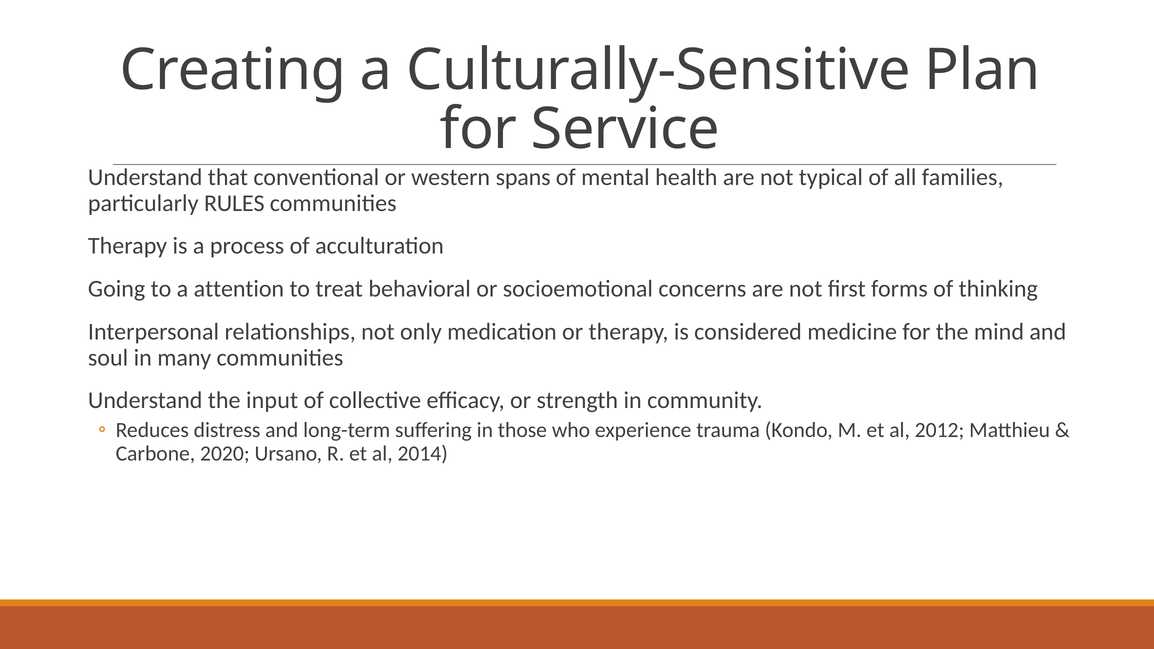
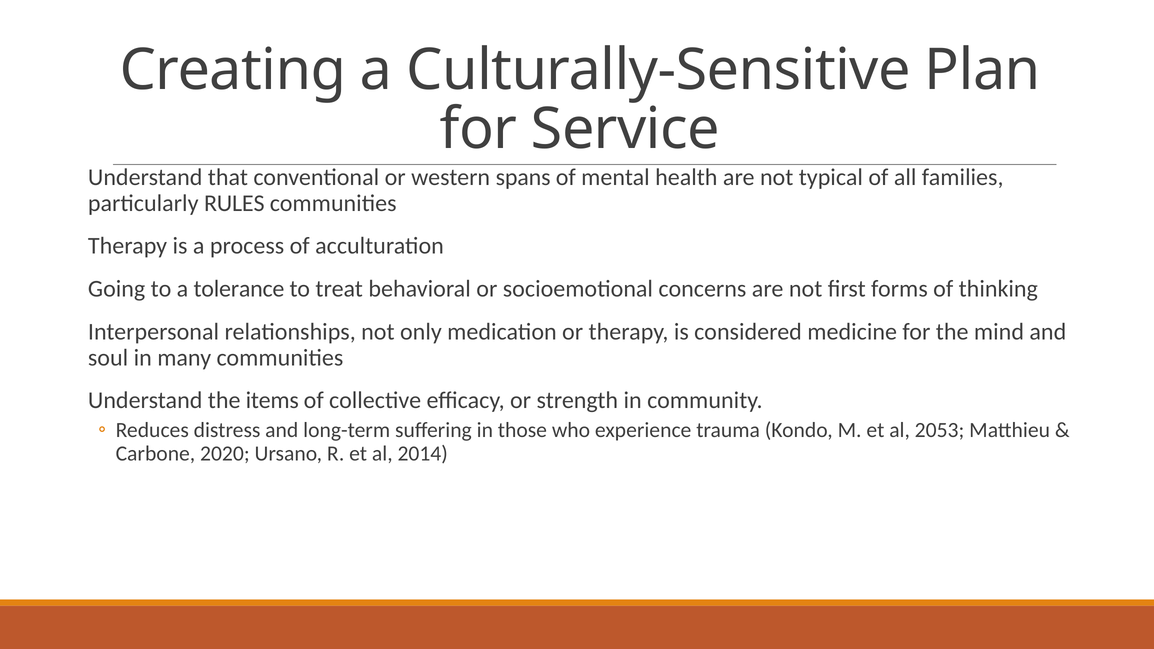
attention: attention -> tolerance
input: input -> items
2012: 2012 -> 2053
